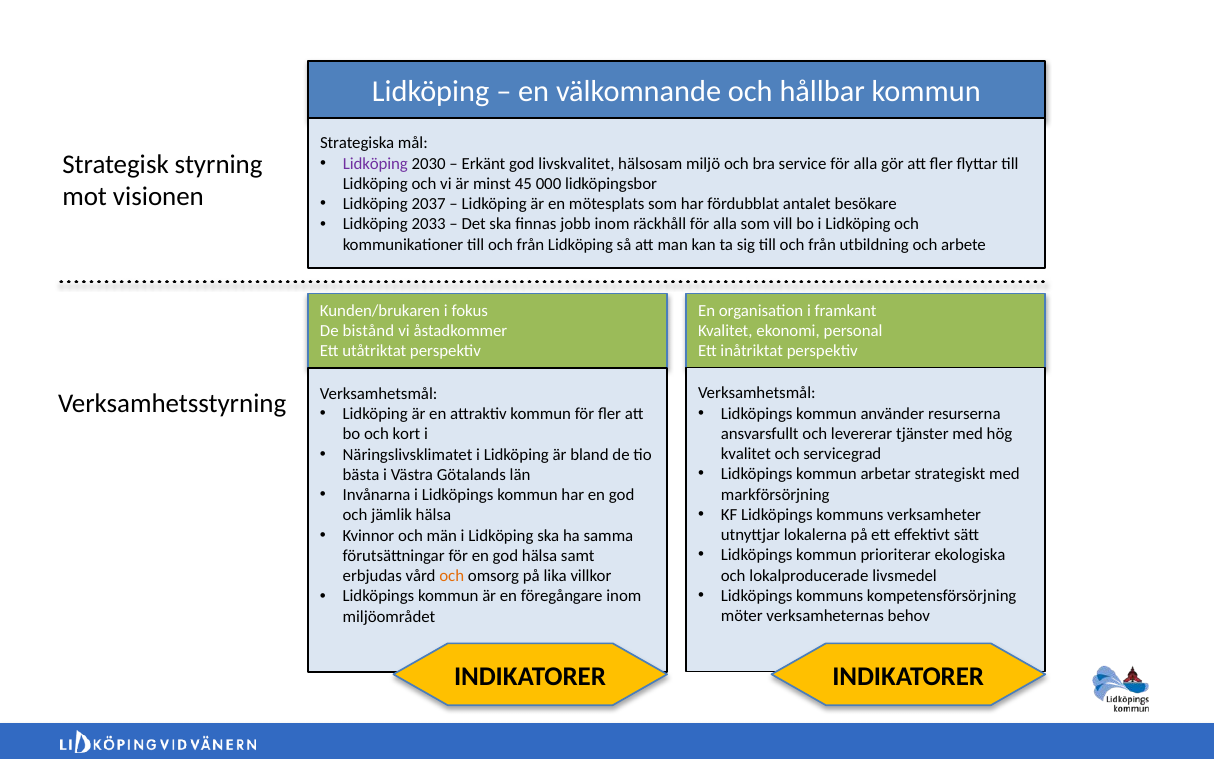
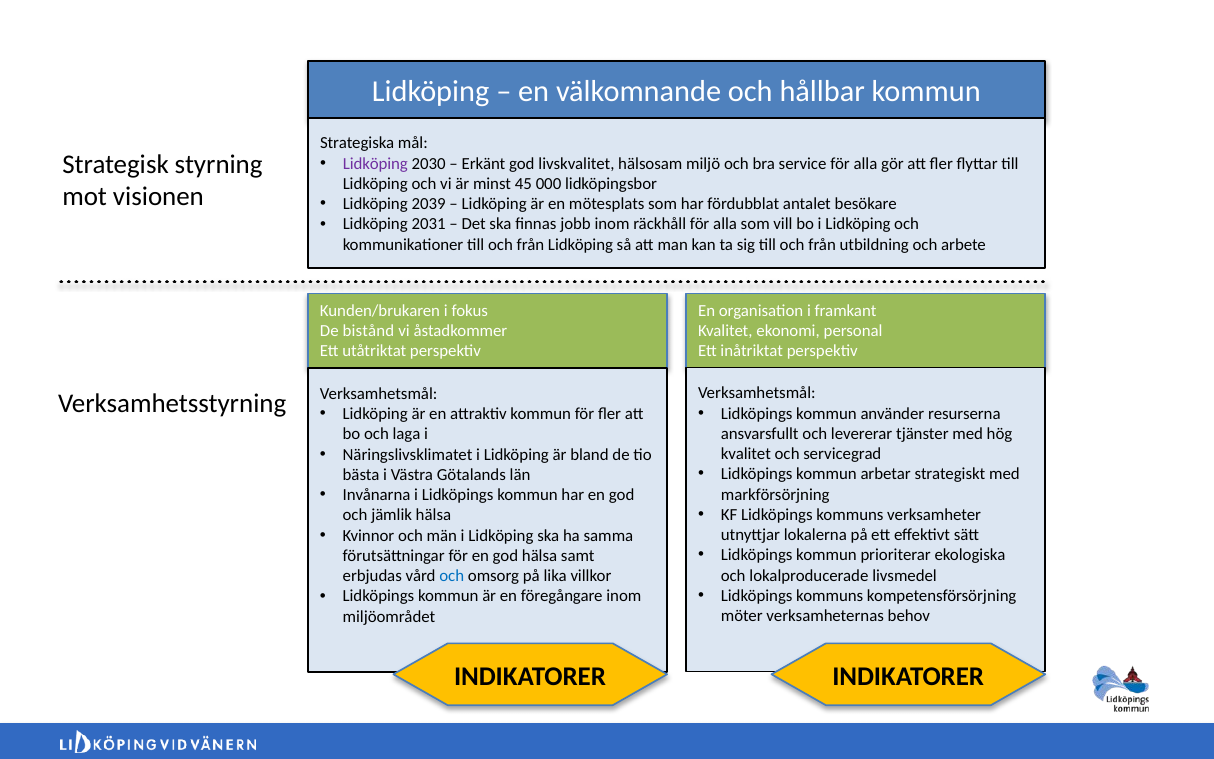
2037: 2037 -> 2039
2033: 2033 -> 2031
kort: kort -> laga
och at (452, 576) colour: orange -> blue
